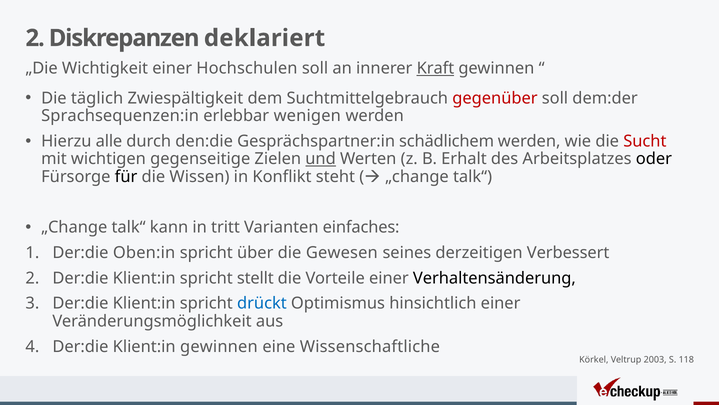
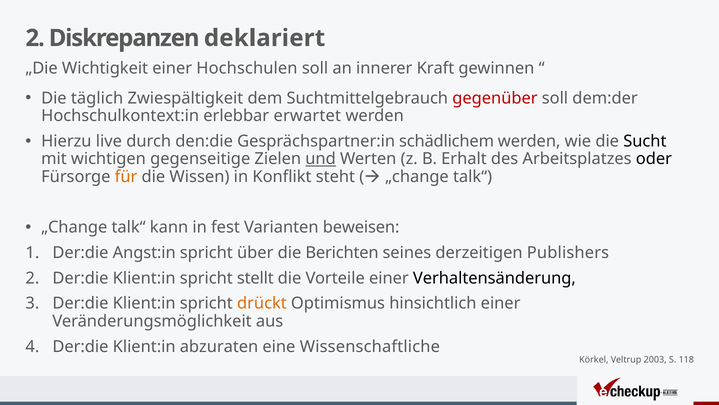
Kraft underline: present -> none
Sprachsequenzen:in: Sprachsequenzen:in -> Hochschulkontext:in
wenigen: wenigen -> erwartet
alle: alle -> live
Sucht colour: red -> black
für colour: black -> orange
tritt: tritt -> fest
einfaches: einfaches -> beweisen
Oben:in: Oben:in -> Angst:in
Gewesen: Gewesen -> Berichten
Verbessert: Verbessert -> Publishers
drückt colour: blue -> orange
Klient:in gewinnen: gewinnen -> abzuraten
